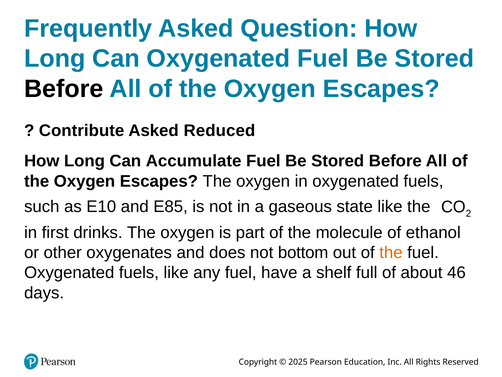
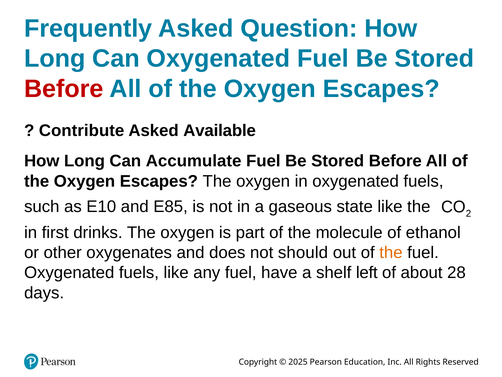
Before at (64, 89) colour: black -> red
Reduced: Reduced -> Available
bottom: bottom -> should
full: full -> left
46: 46 -> 28
